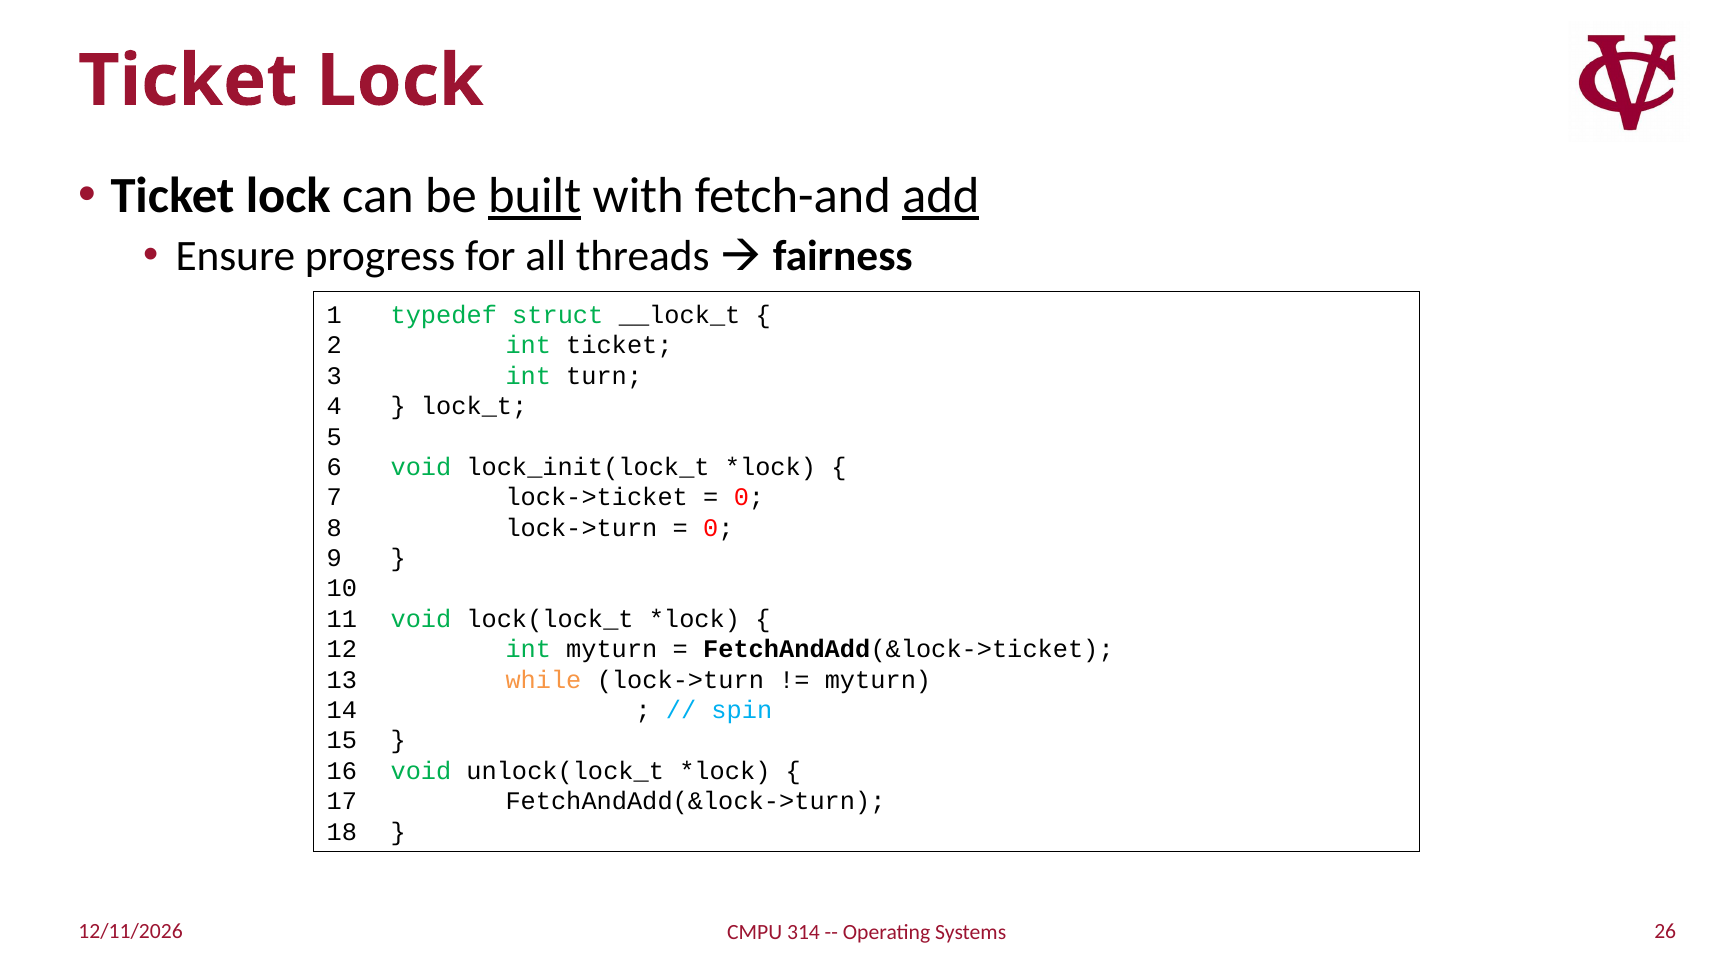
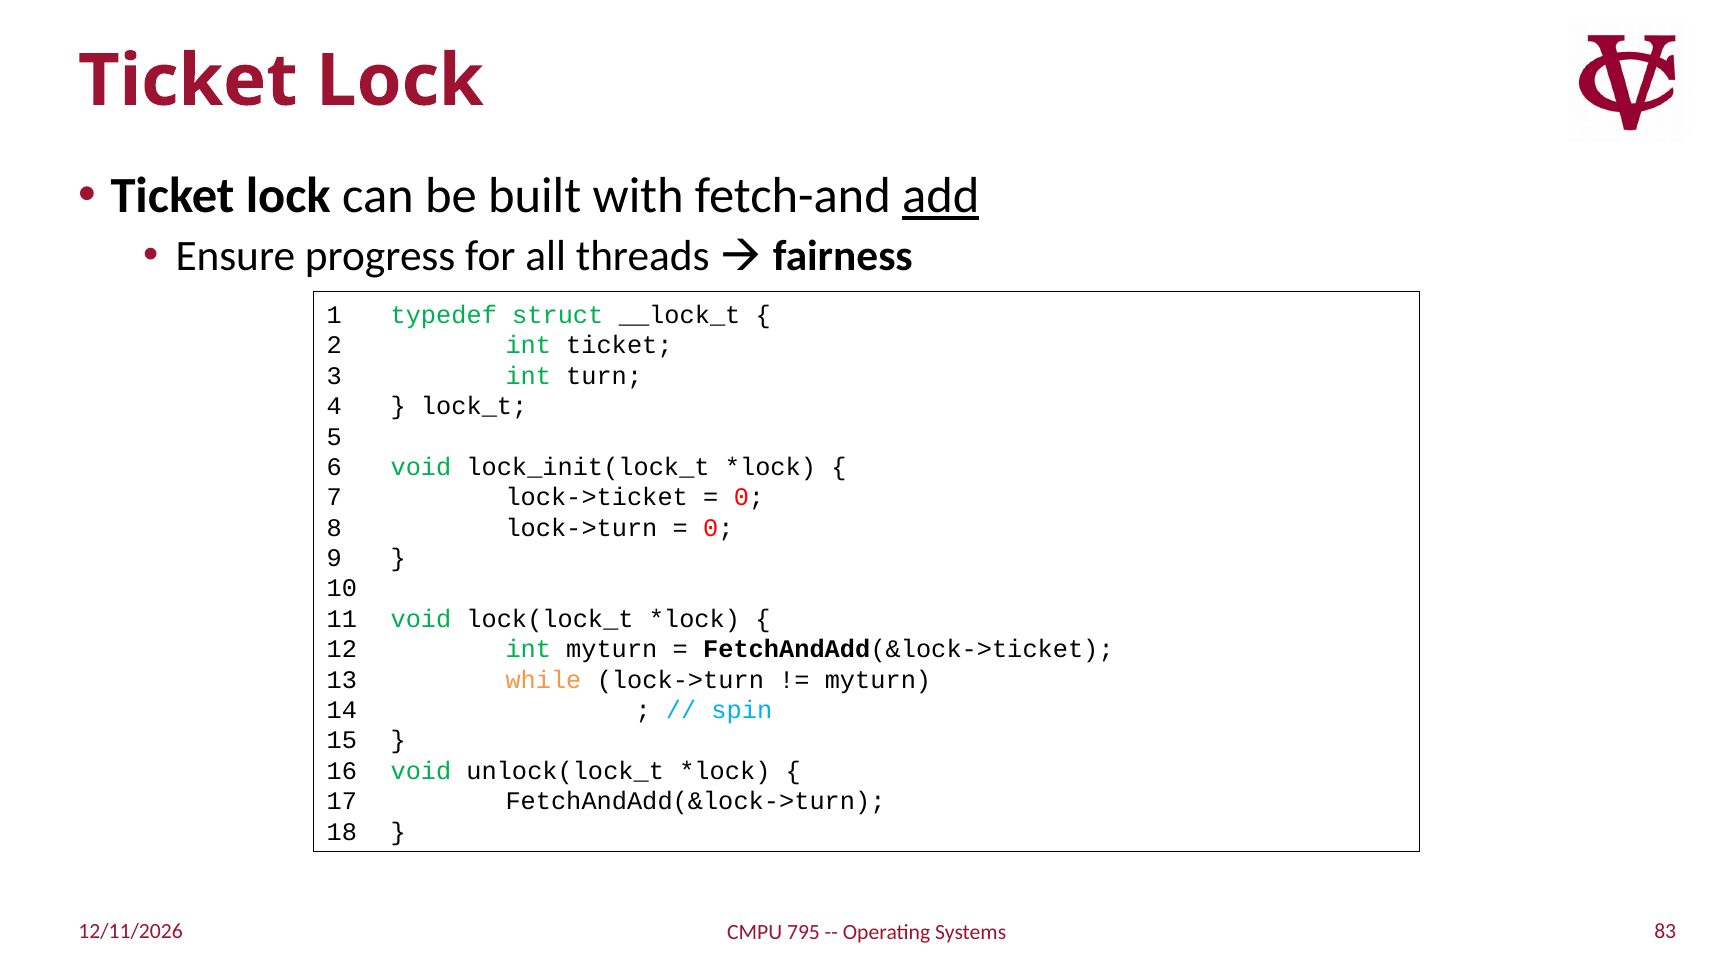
built underline: present -> none
314: 314 -> 795
26: 26 -> 83
